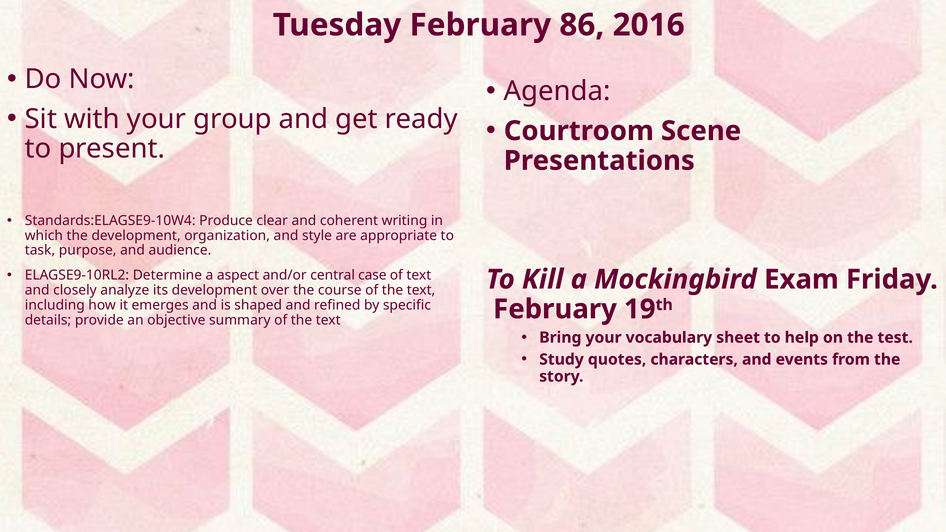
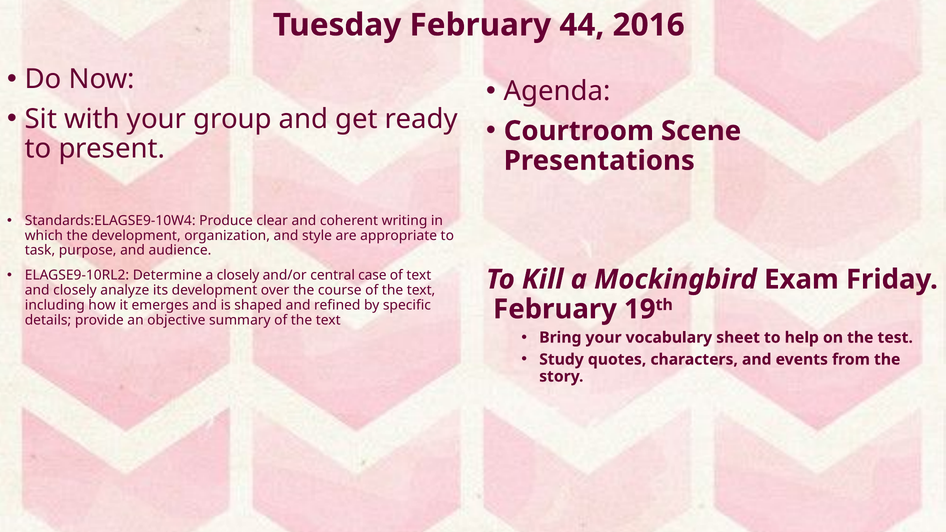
86: 86 -> 44
a aspect: aspect -> closely
